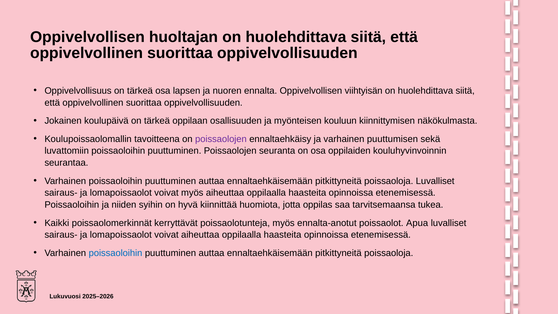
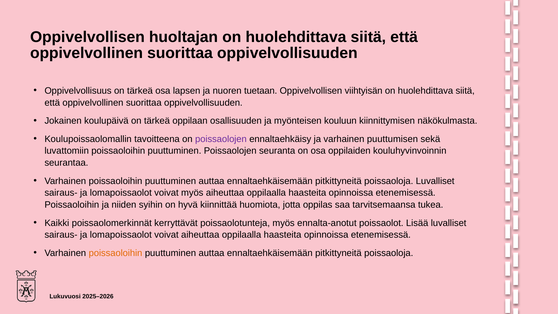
ennalta: ennalta -> tuetaan
Apua: Apua -> Lisää
poissaoloihin at (116, 253) colour: blue -> orange
